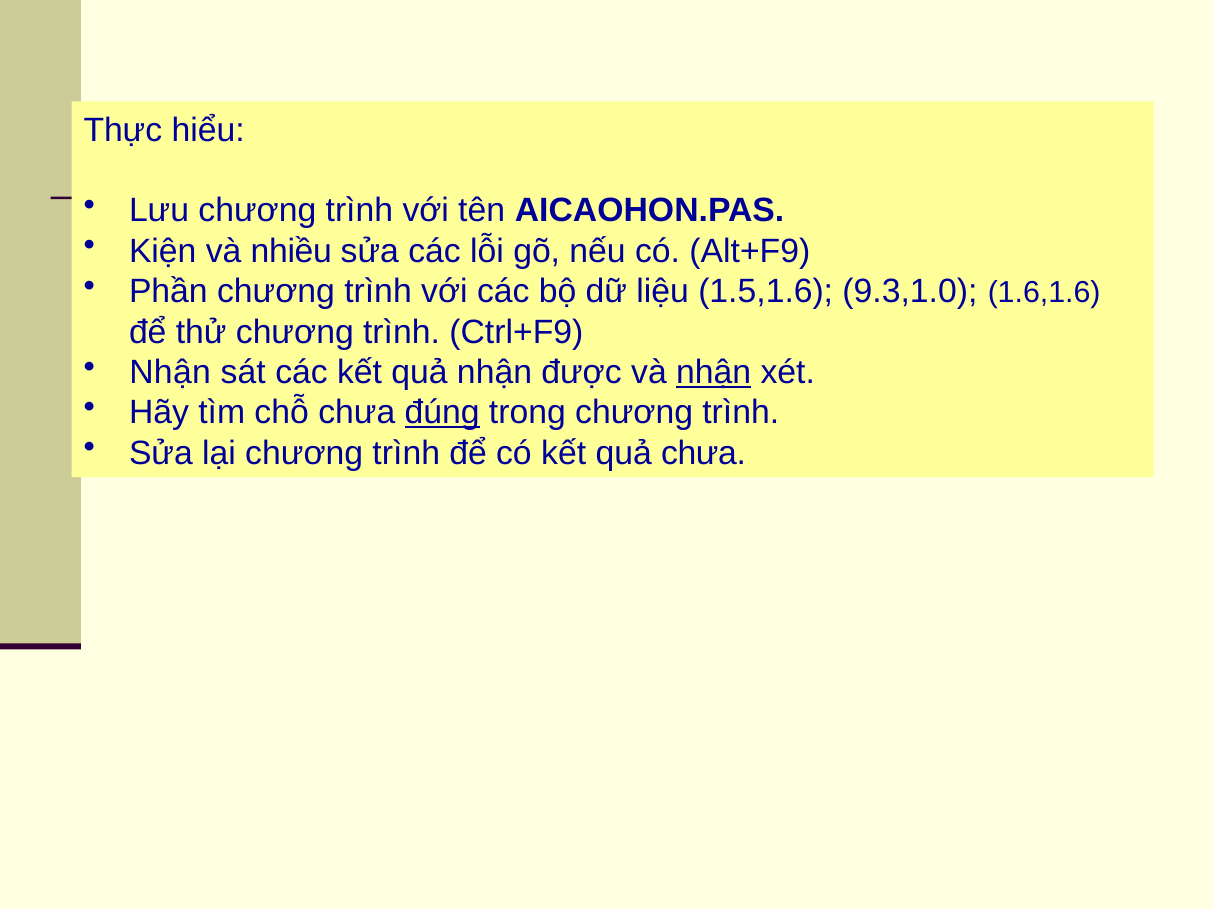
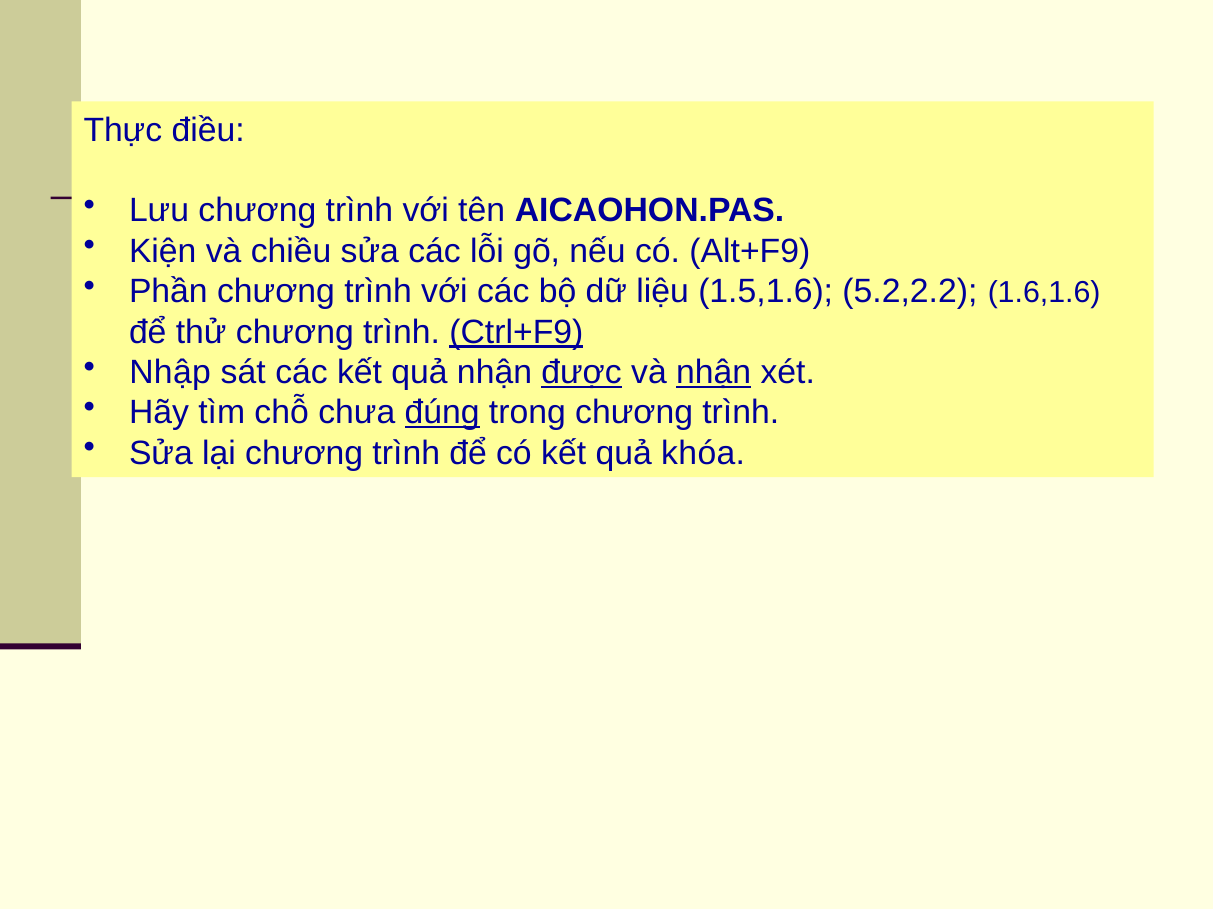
hiểu: hiểu -> điều
nhiều: nhiều -> chiều
9.3,1.0: 9.3,1.0 -> 5.2,2.2
Ctrl+F9 underline: none -> present
Nhận at (170, 373): Nhận -> Nhập
được underline: none -> present
quả chưa: chưa -> khóa
